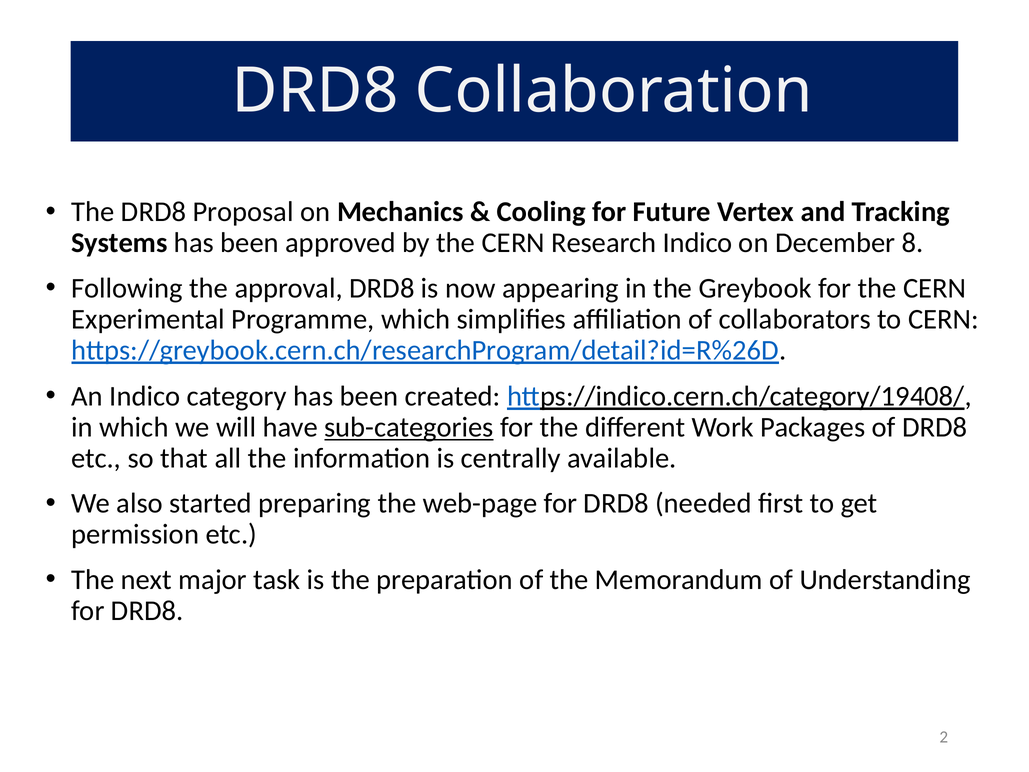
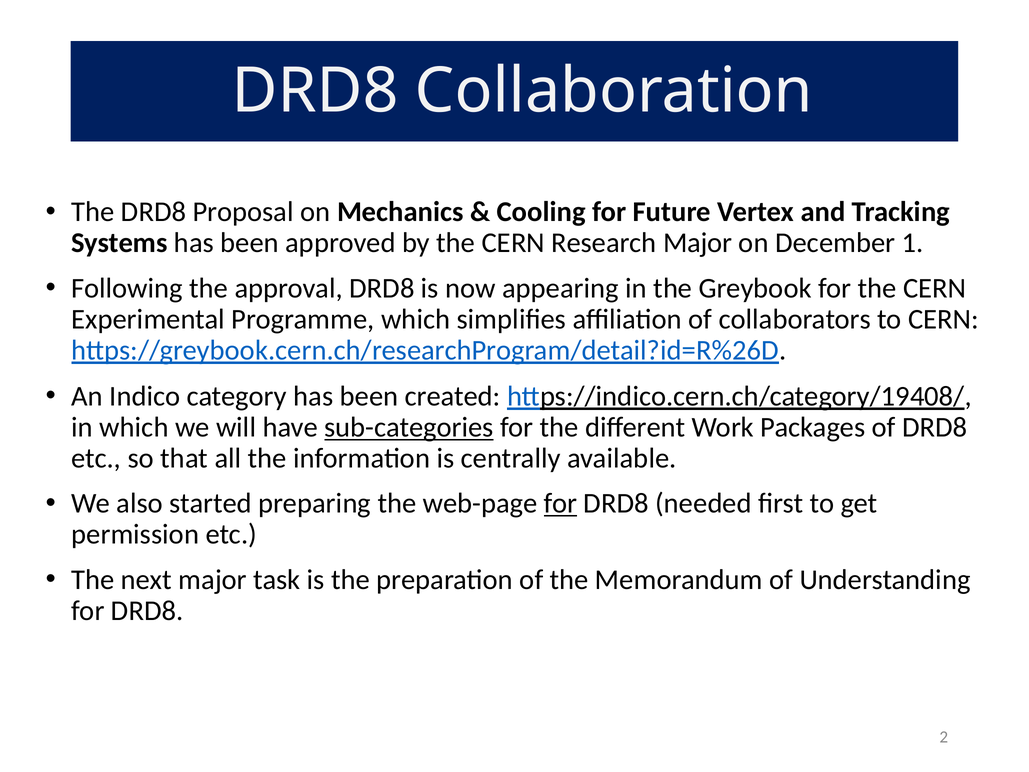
Research Indico: Indico -> Major
8: 8 -> 1
for at (561, 503) underline: none -> present
